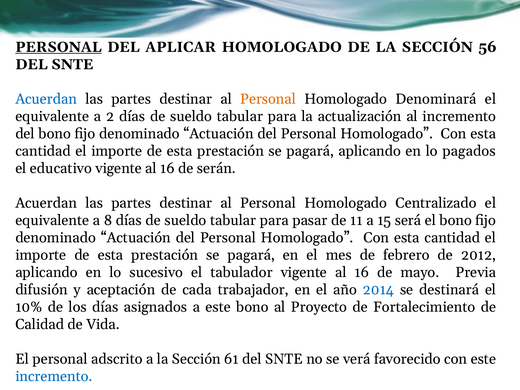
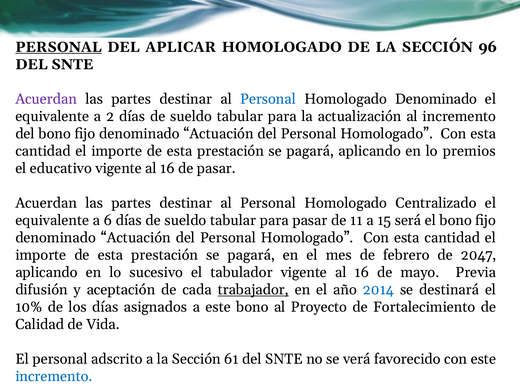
56: 56 -> 96
Acuerdan at (46, 99) colour: blue -> purple
Personal at (268, 99) colour: orange -> blue
Homologado Denominará: Denominará -> Denominado
pagados: pagados -> premios
de serán: serán -> pasar
8: 8 -> 6
2012: 2012 -> 2047
trabajador underline: none -> present
